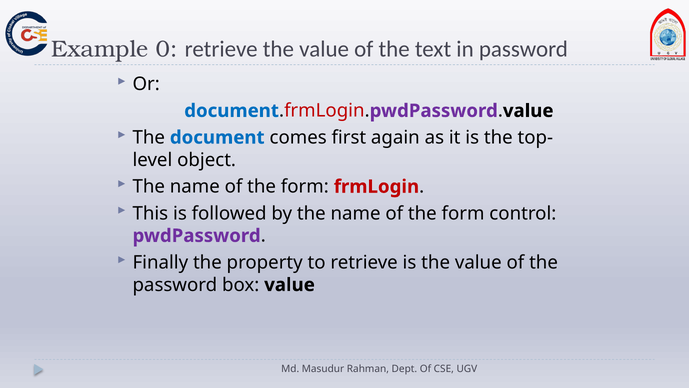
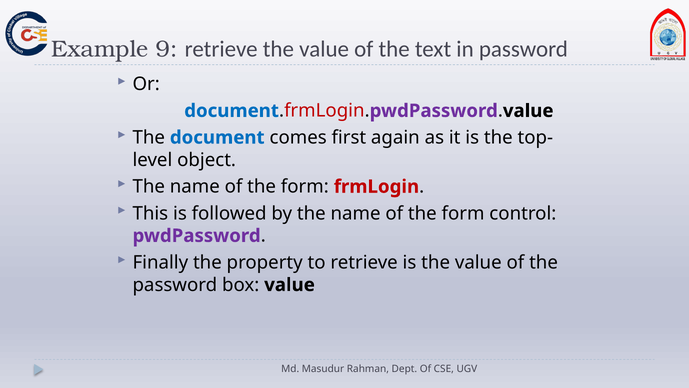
0: 0 -> 9
